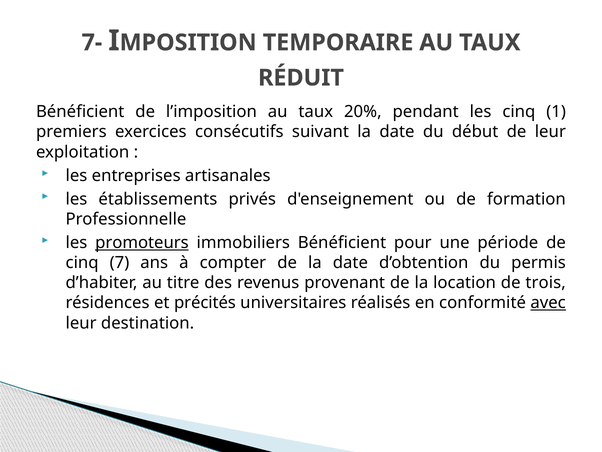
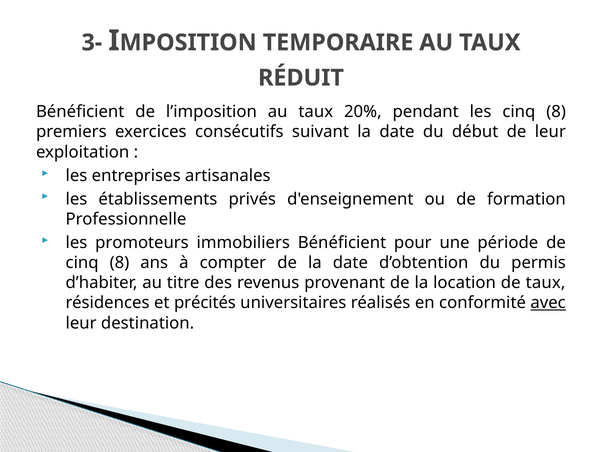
7-: 7- -> 3-
les cinq 1: 1 -> 8
promoteurs underline: present -> none
7 at (119, 262): 7 -> 8
de trois: trois -> taux
